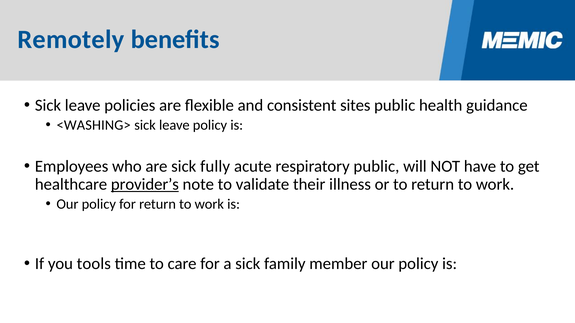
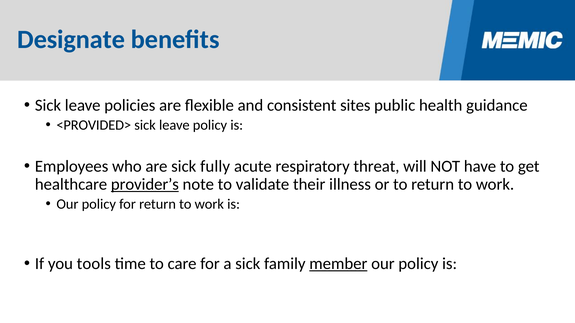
Remotely: Remotely -> Designate
<WASHING>: <WASHING> -> <PROVIDED>
respiratory public: public -> threat
member underline: none -> present
